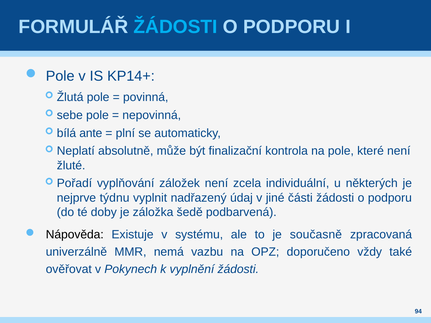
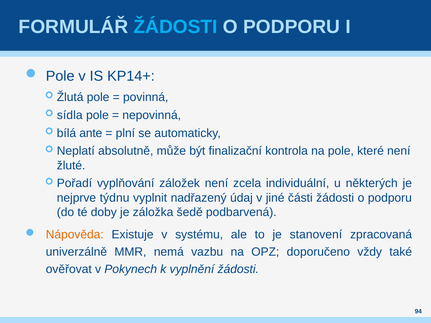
sebe: sebe -> sídla
Nápověda colour: black -> orange
současně: současně -> stanovení
